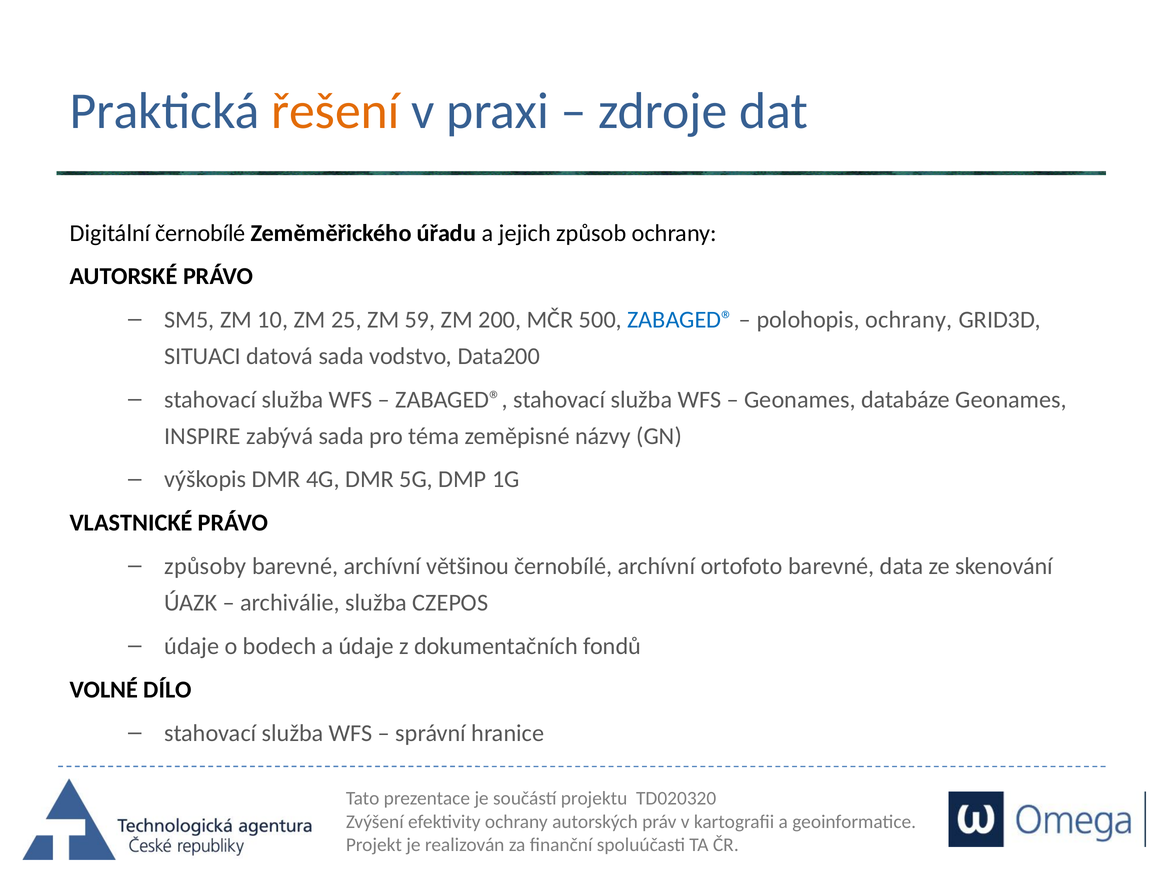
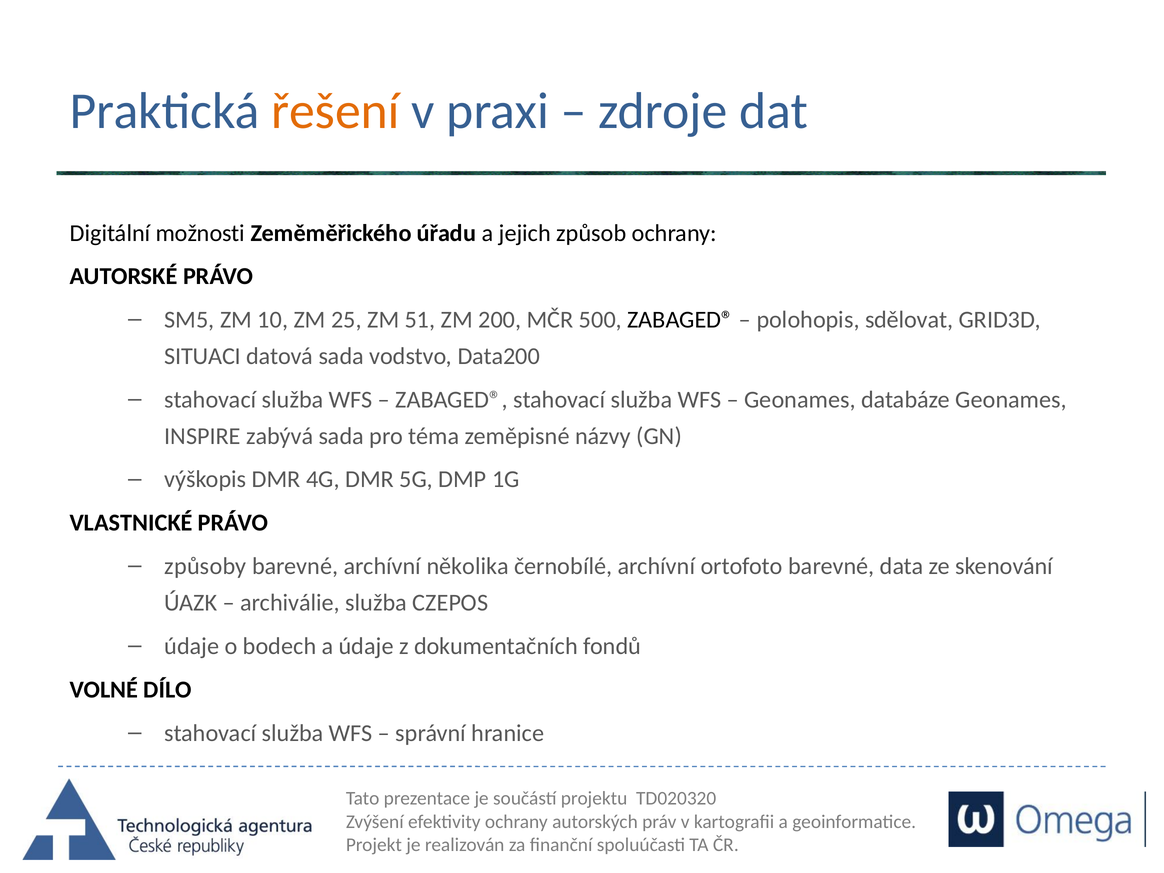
Digitální černobílé: černobílé -> možnosti
59: 59 -> 51
ZABAGED® at (680, 320) colour: blue -> black
polohopis ochrany: ochrany -> sdělovat
většinou: většinou -> několika
